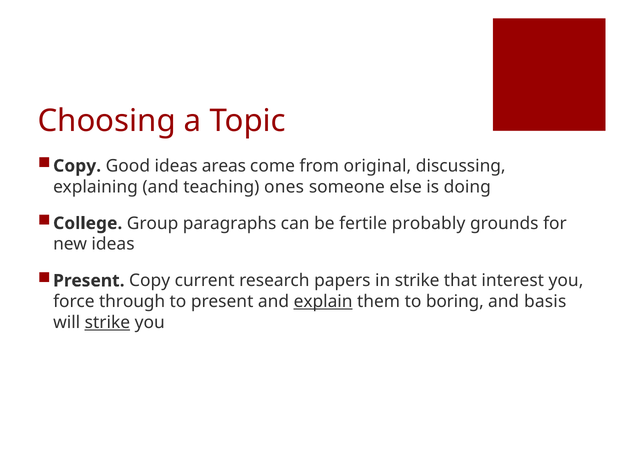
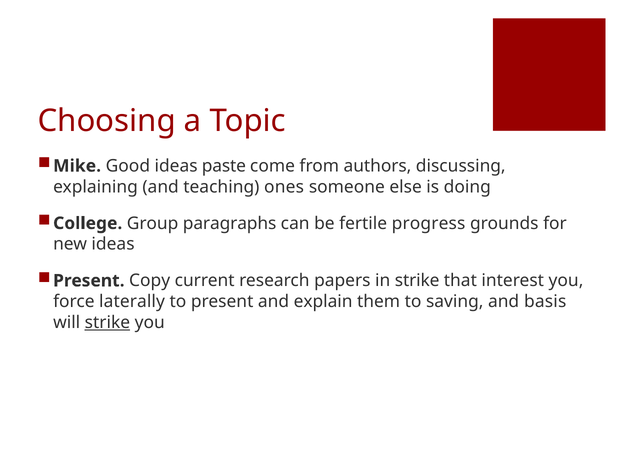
Copy at (77, 166): Copy -> Mike
areas: areas -> paste
original: original -> authors
probably: probably -> progress
through: through -> laterally
explain underline: present -> none
boring: boring -> saving
